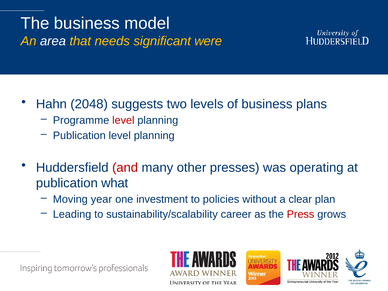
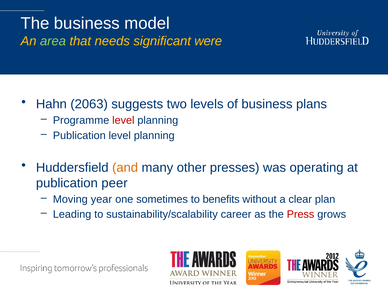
area colour: white -> light green
2048: 2048 -> 2063
and colour: red -> orange
what: what -> peer
investment: investment -> sometimes
policies: policies -> benefits
